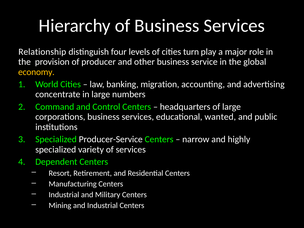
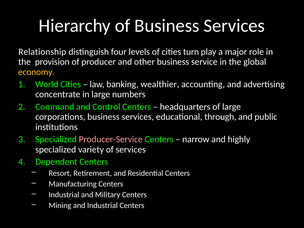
migration: migration -> wealthier
wanted: wanted -> through
Producer-Service colour: white -> pink
